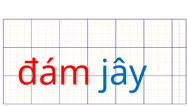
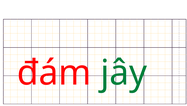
jây colour: blue -> green
